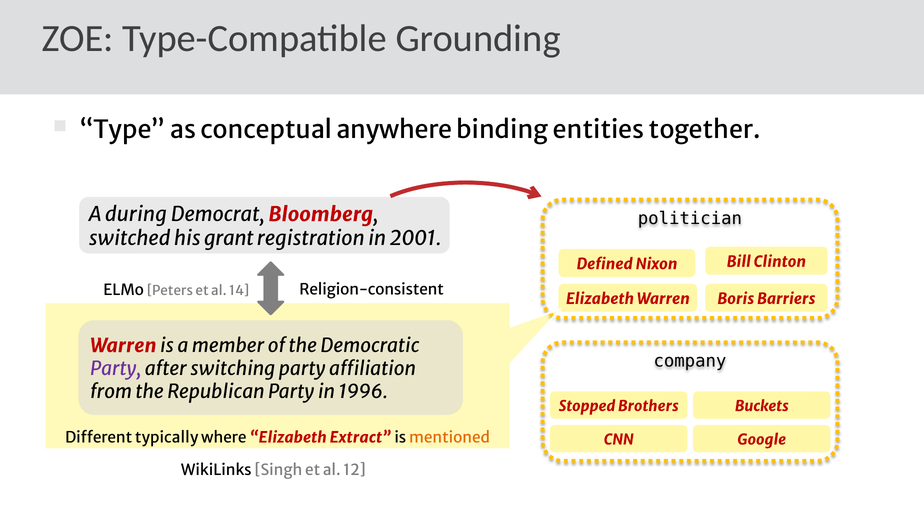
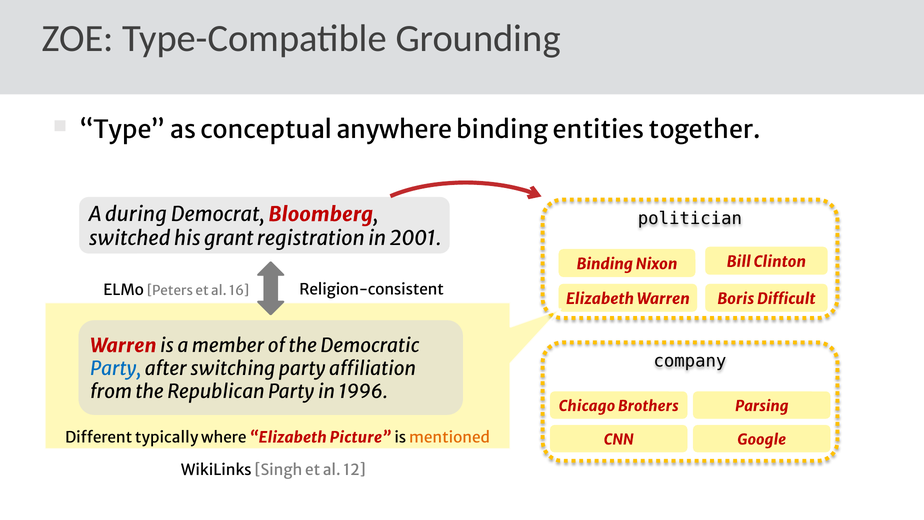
Defined at (605, 264): Defined -> Binding
14: 14 -> 16
Barriers: Barriers -> Difficult
Party at (116, 369) colour: purple -> blue
Stopped: Stopped -> Chicago
Buckets: Buckets -> Parsing
Extract: Extract -> Picture
